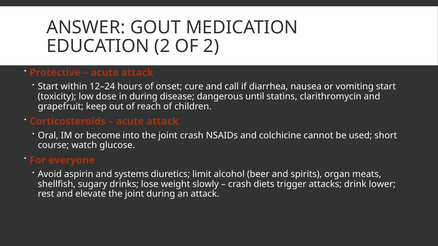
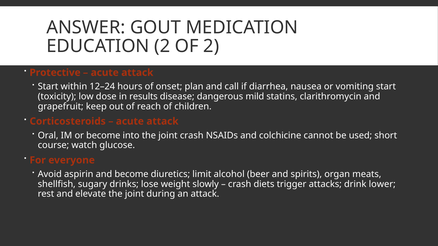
cure: cure -> plan
in during: during -> results
until: until -> mild
and systems: systems -> become
